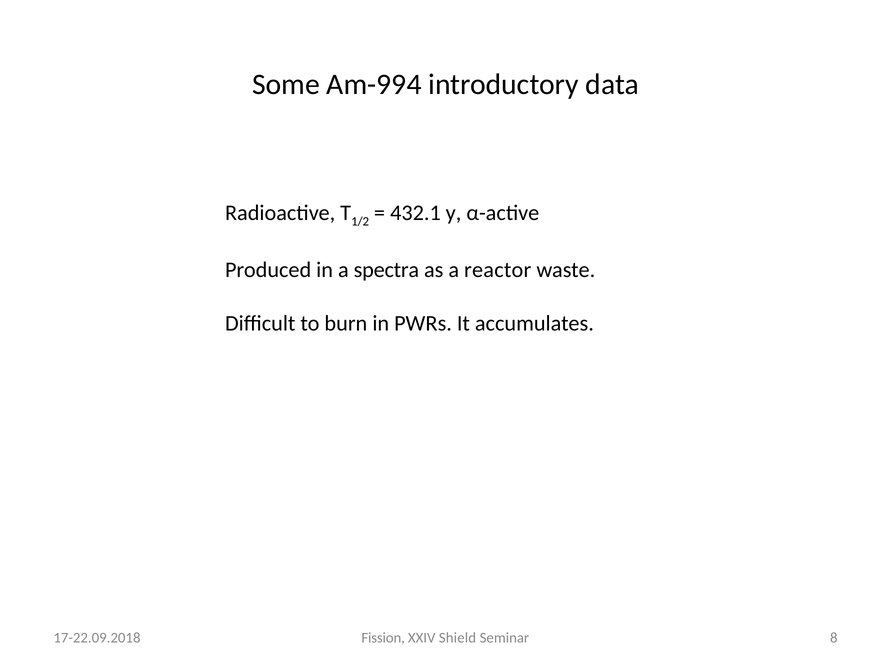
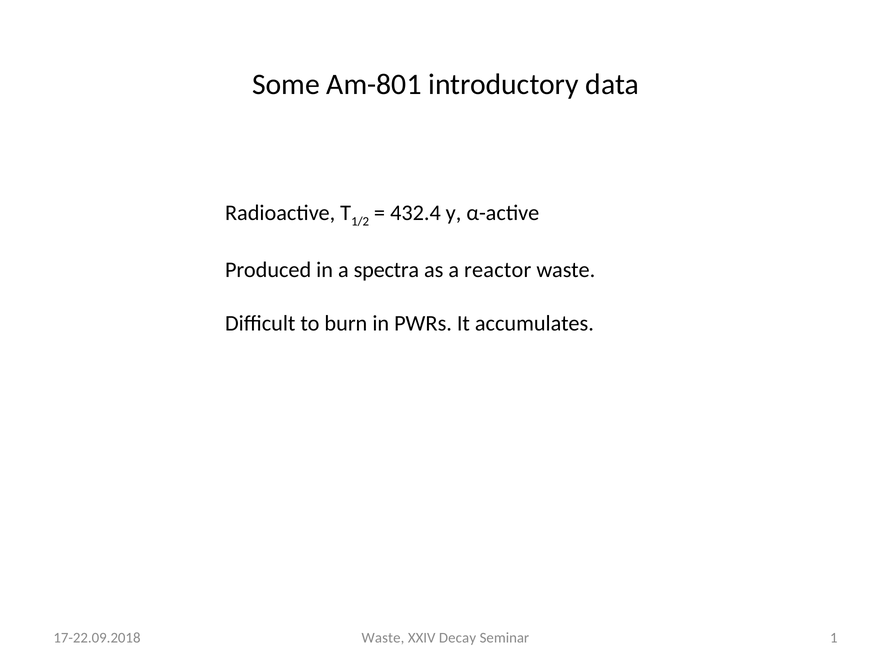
Am-994: Am-994 -> Am-801
432.1: 432.1 -> 432.4
17-22.09.2018 Fission: Fission -> Waste
Shield: Shield -> Decay
8: 8 -> 1
